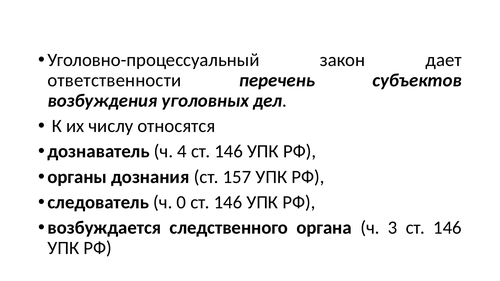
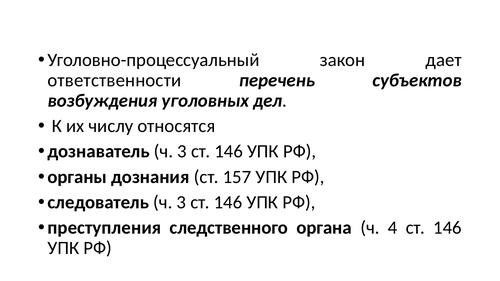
дознаватель ч 4: 4 -> 3
следователь ч 0: 0 -> 3
возбуждается: возбуждается -> преступления
3: 3 -> 4
